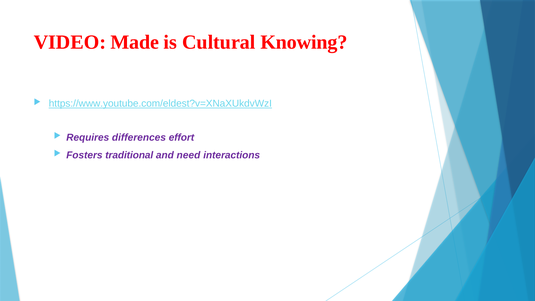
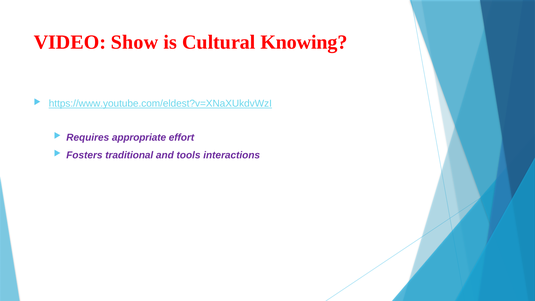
Made: Made -> Show
differences: differences -> appropriate
need: need -> tools
